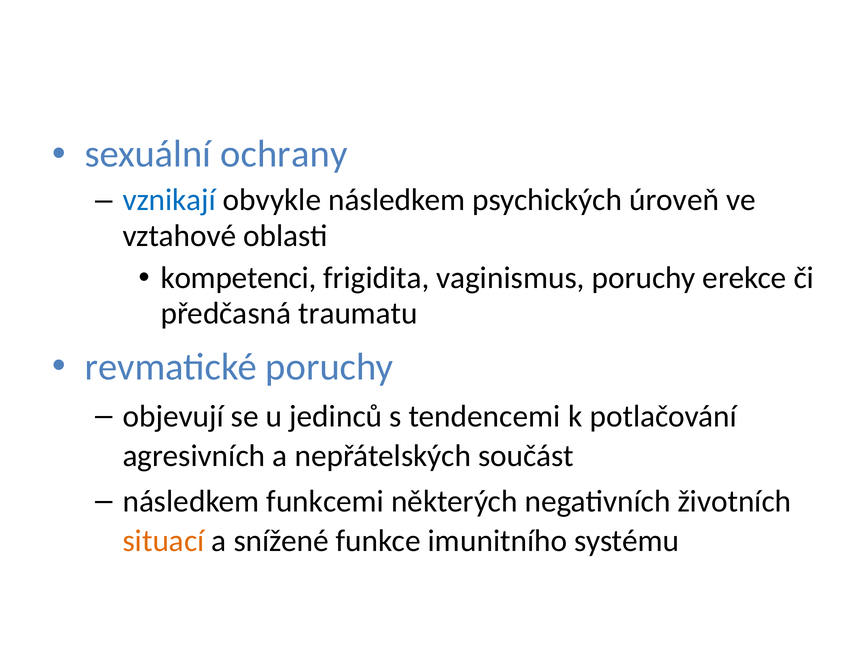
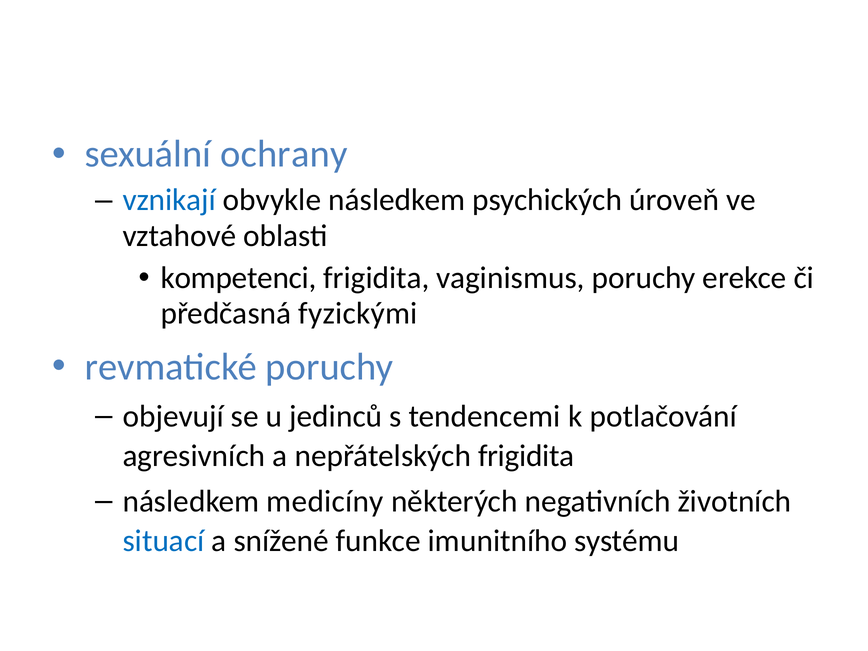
traumatu: traumatu -> fyzickými
nepřátelských součást: součást -> frigidita
funkcemi: funkcemi -> medicíny
situací colour: orange -> blue
